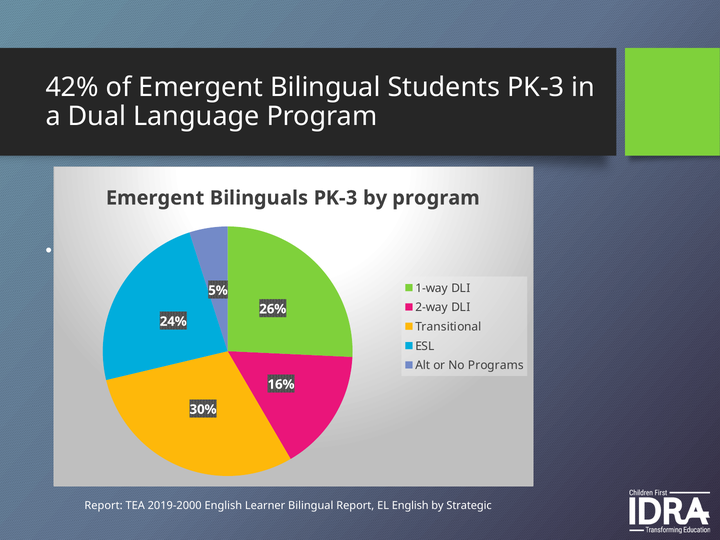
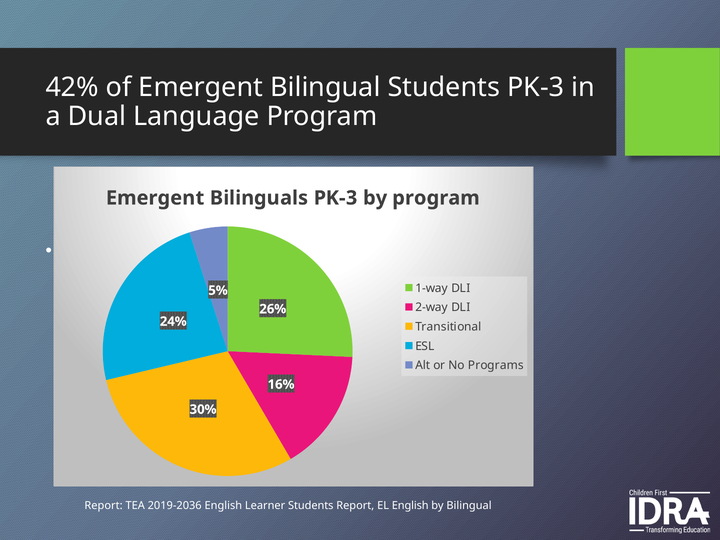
2019-2000: 2019-2000 -> 2019-2036
Learner Bilingual: Bilingual -> Students
by Strategic: Strategic -> Bilingual
